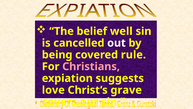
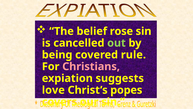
well: well -> rose
out colour: white -> light green
grave: grave -> popes
